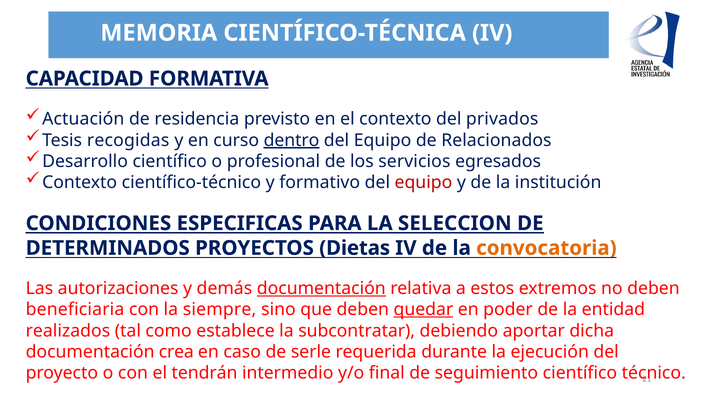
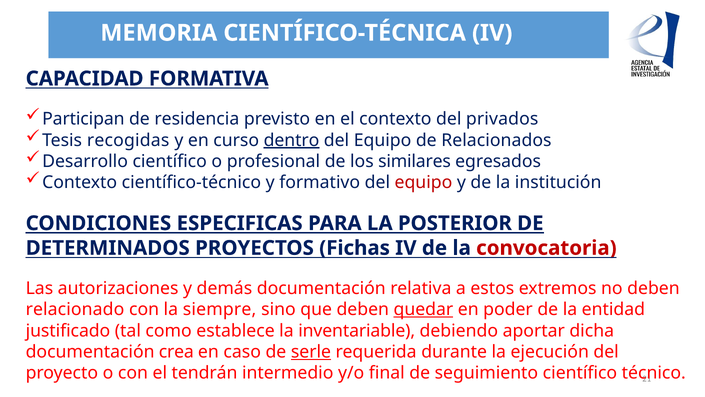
Actuación: Actuación -> Participan
servicios: servicios -> similares
SELECCION: SELECCION -> POSTERIOR
Dietas: Dietas -> Fichas
convocatoria colour: orange -> red
documentación at (321, 288) underline: present -> none
beneficiaria: beneficiaria -> relacionado
realizados: realizados -> justificado
subcontratar: subcontratar -> inventariable
serle underline: none -> present
